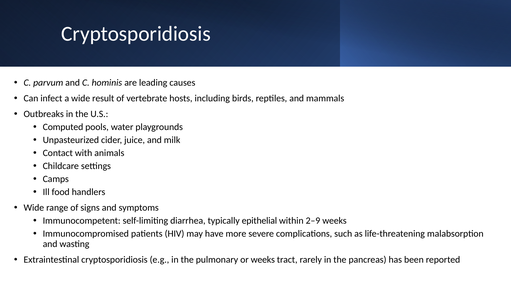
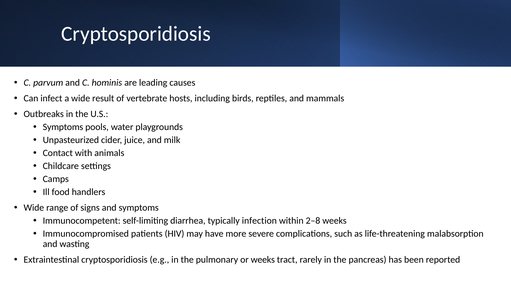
Computed at (63, 127): Computed -> Symptoms
epithelial: epithelial -> infection
2–9: 2–9 -> 2–8
